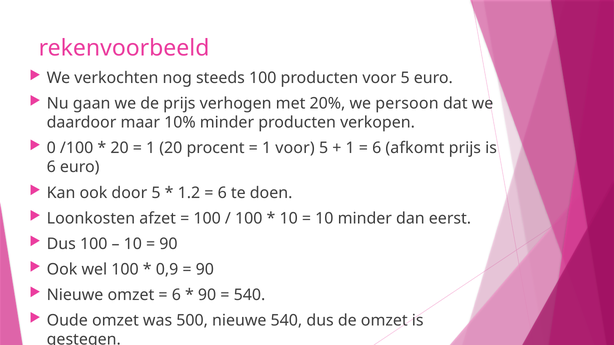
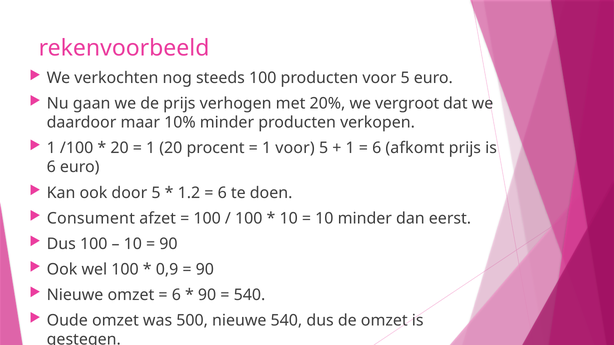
persoon: persoon -> vergroot
0 at (51, 148): 0 -> 1
Loonkosten: Loonkosten -> Consument
